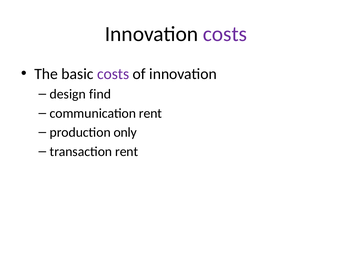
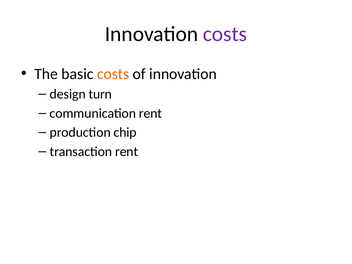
costs at (113, 74) colour: purple -> orange
find: find -> turn
only: only -> chip
